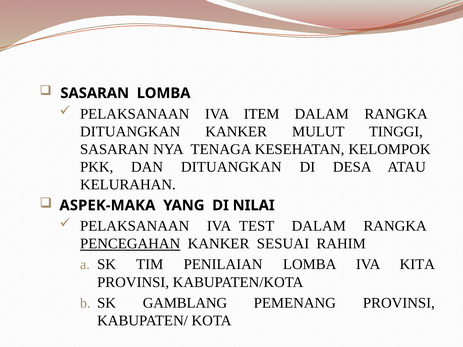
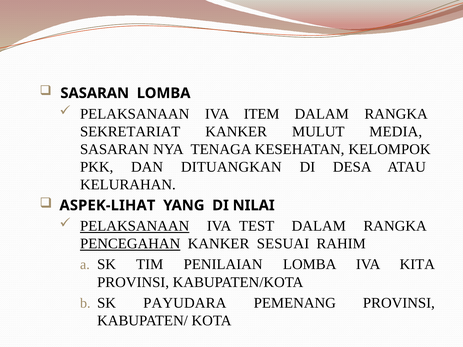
DITUANGKAN at (130, 132): DITUANGKAN -> SEKRETARIAT
TINGGI: TINGGI -> MEDIA
ASPEK-MAKA: ASPEK-MAKA -> ASPEK-LIHAT
PELAKSANAAN at (135, 226) underline: none -> present
GAMBLANG: GAMBLANG -> PAYUDARA
